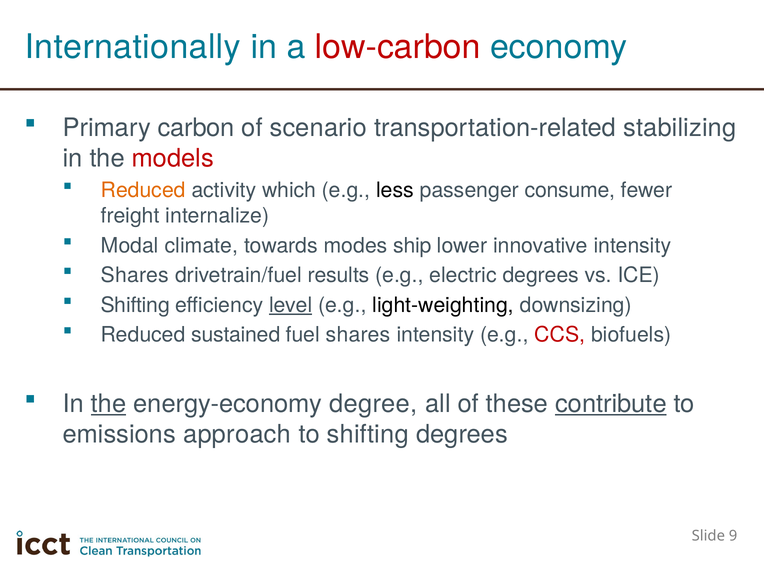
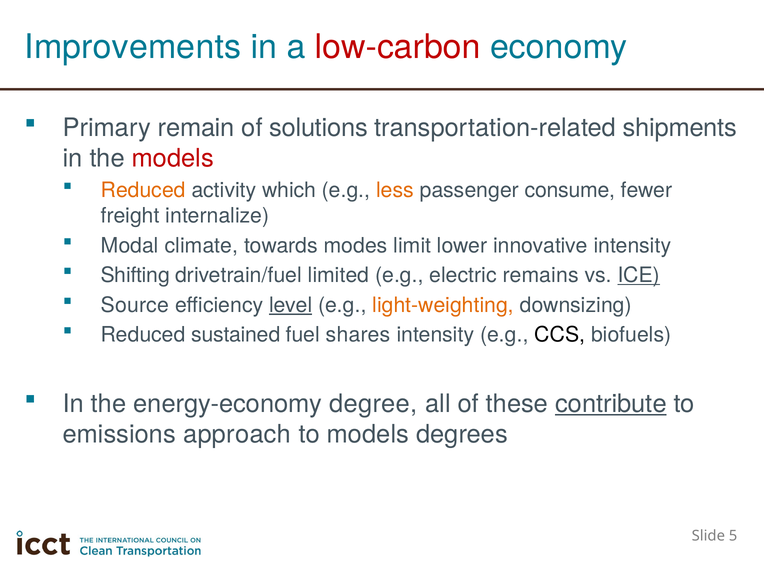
Internationally: Internationally -> Improvements
carbon: carbon -> remain
scenario: scenario -> solutions
stabilizing: stabilizing -> shipments
less colour: black -> orange
ship: ship -> limit
Shares at (135, 275): Shares -> Shifting
results: results -> limited
electric degrees: degrees -> remains
ICE underline: none -> present
Shifting at (135, 305): Shifting -> Source
light-weighting colour: black -> orange
CCS colour: red -> black
the at (109, 404) underline: present -> none
to shifting: shifting -> models
9: 9 -> 5
